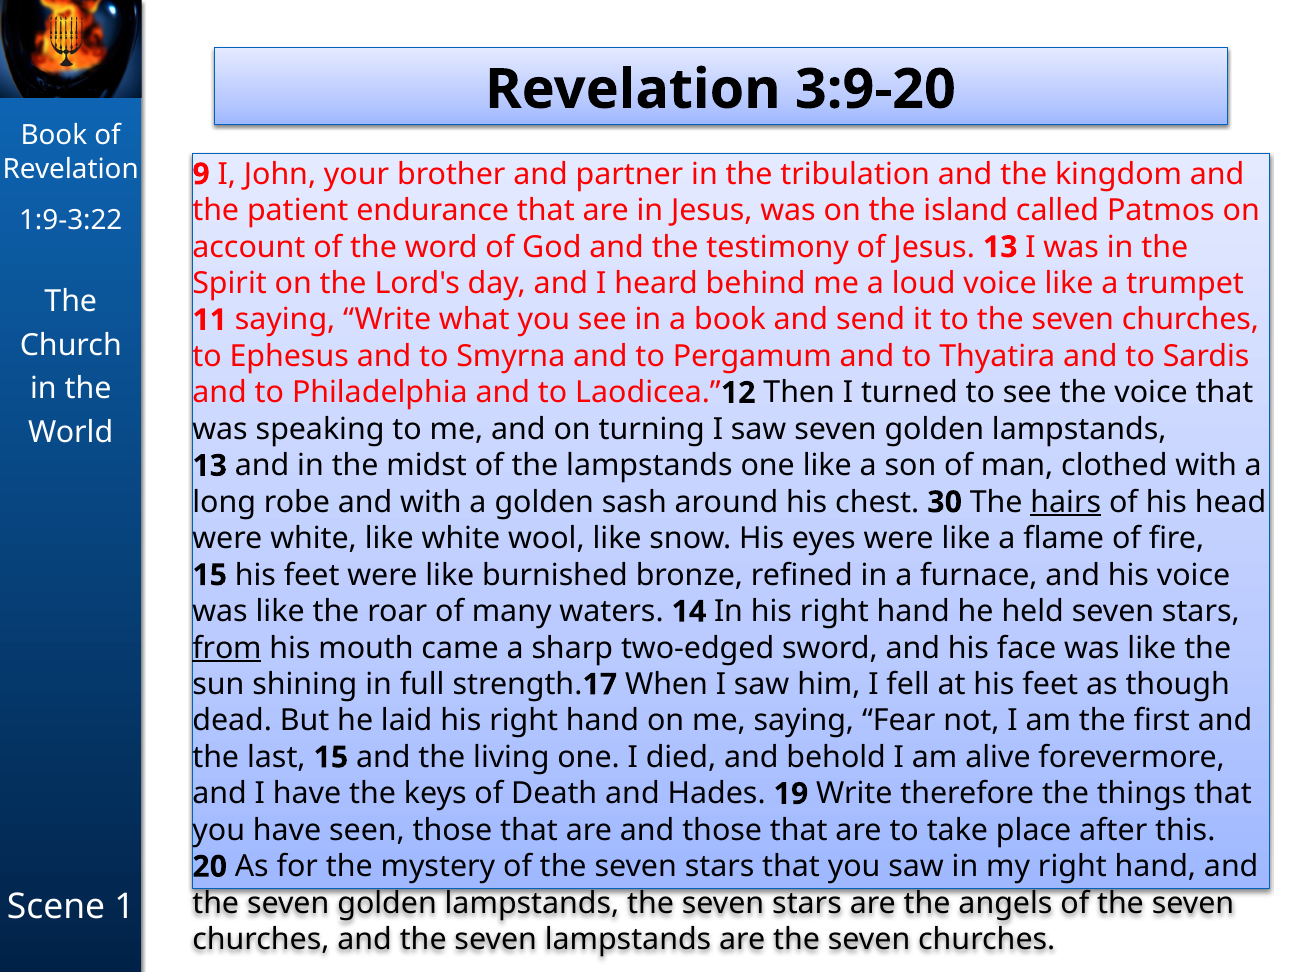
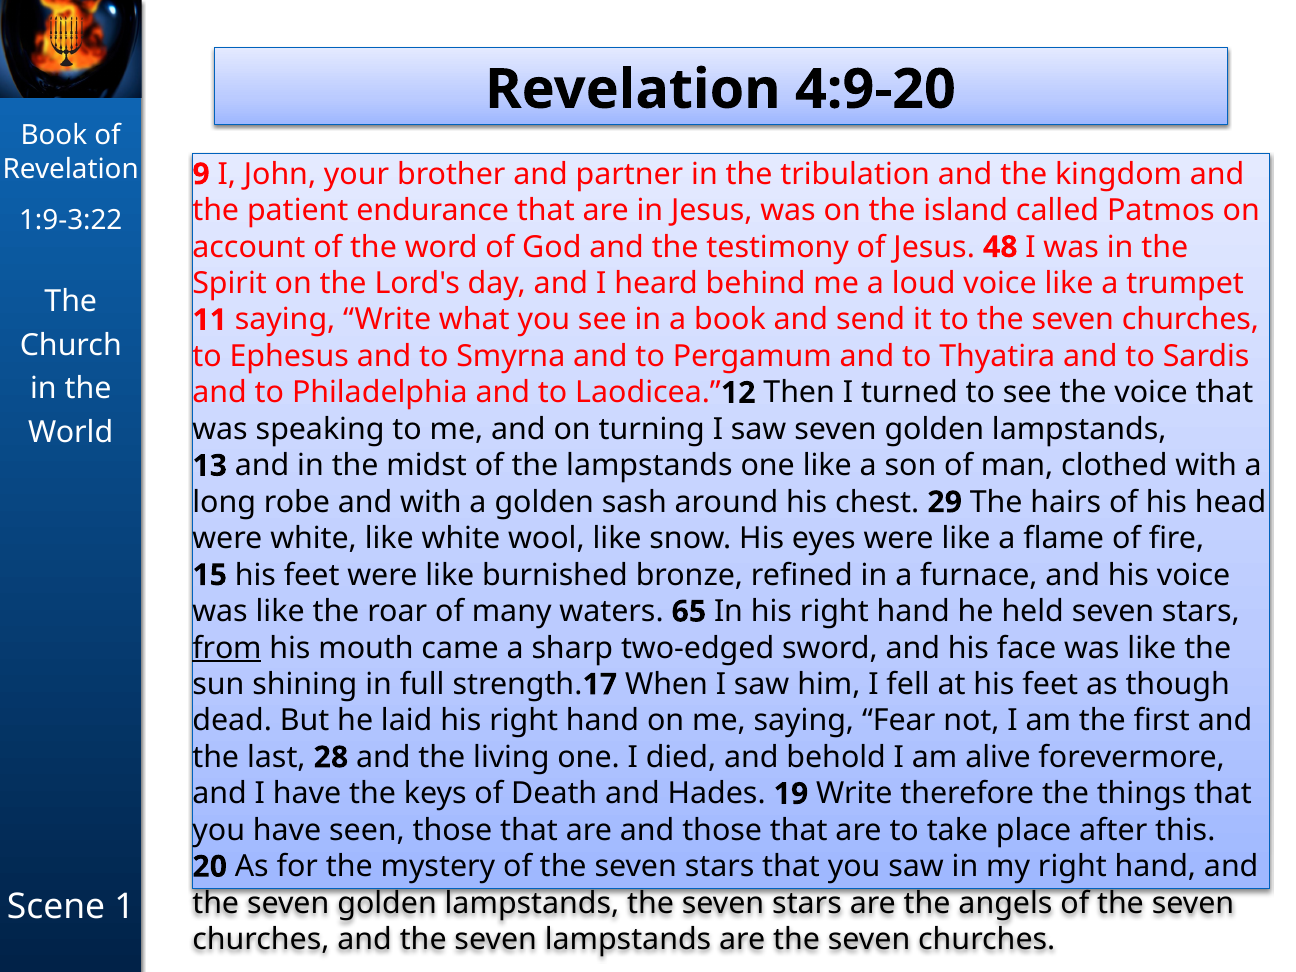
3:9-20: 3:9-20 -> 4:9-20
Jesus 13: 13 -> 48
30: 30 -> 29
hairs underline: present -> none
14: 14 -> 65
last 15: 15 -> 28
